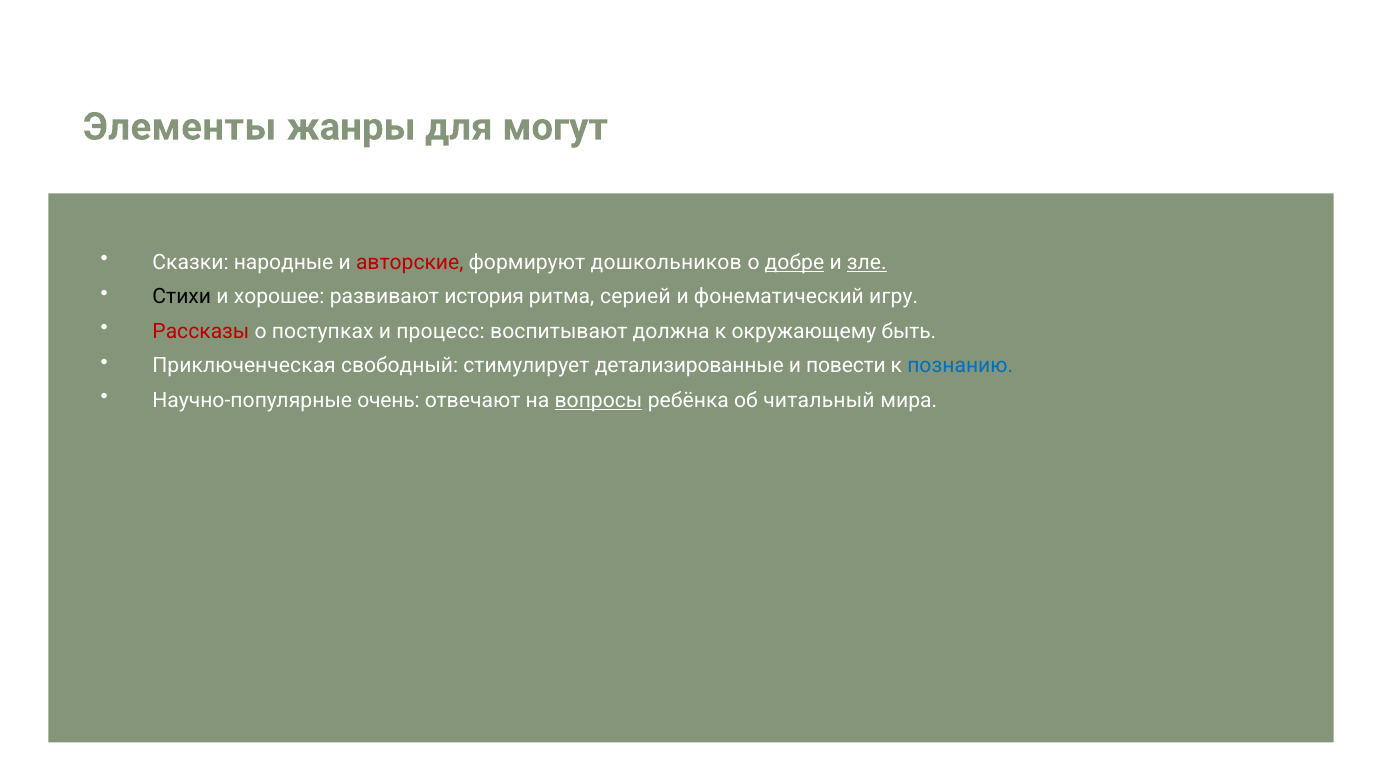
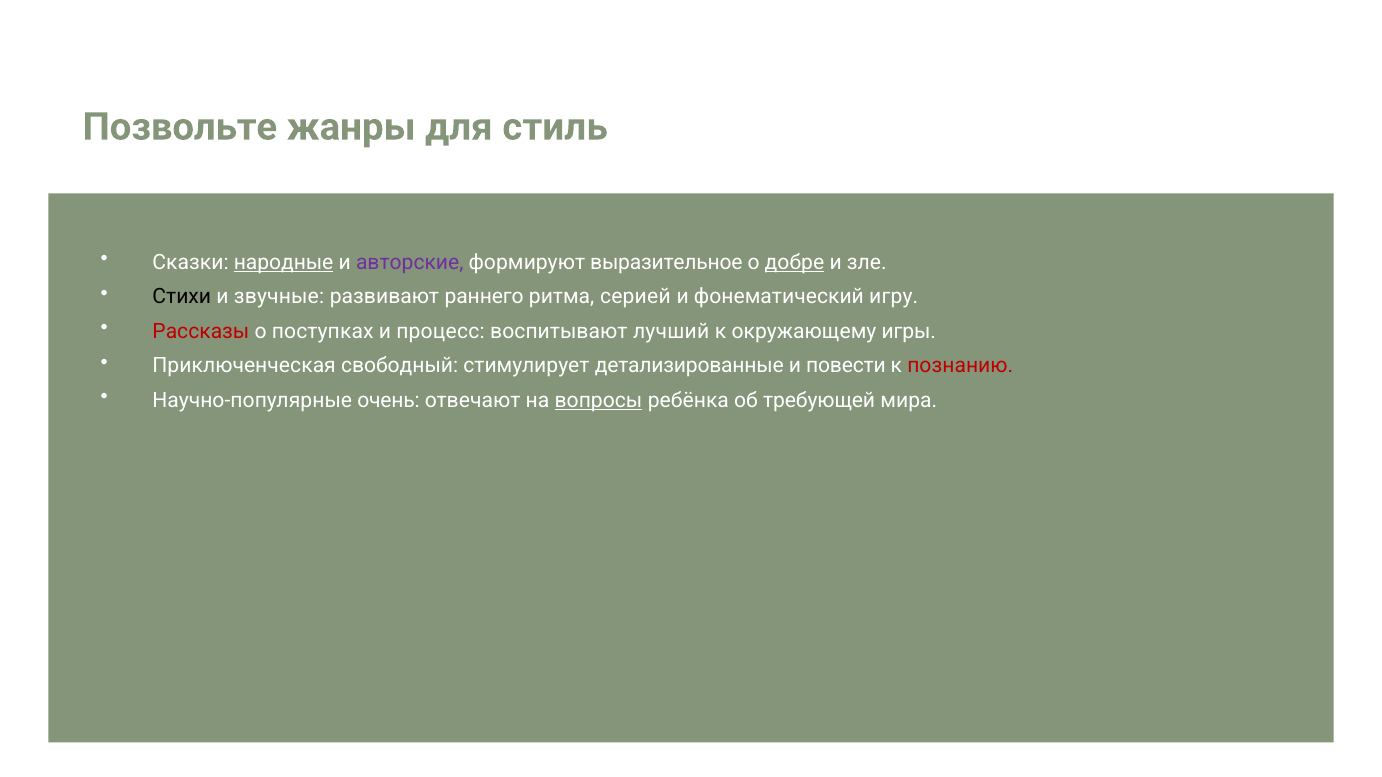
Элементы: Элементы -> Позвольте
могут: могут -> стиль
народные underline: none -> present
авторские colour: red -> purple
дошкольников: дошкольников -> выразительное
зле underline: present -> none
хорошее: хорошее -> звучные
история: история -> раннего
должна: должна -> лучший
быть: быть -> игры
познанию colour: blue -> red
читальный: читальный -> требующей
